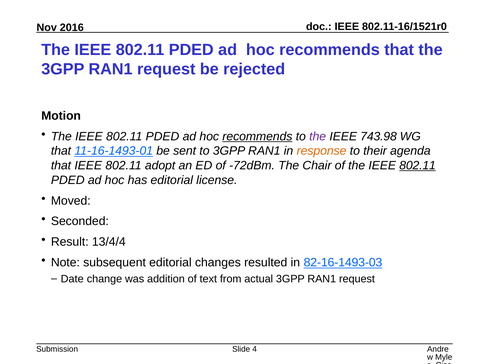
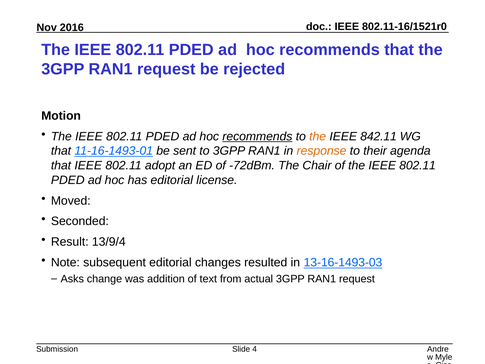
the at (318, 136) colour: purple -> orange
743.98: 743.98 -> 842.11
802.11 at (418, 165) underline: present -> none
13/4/4: 13/4/4 -> 13/9/4
82-16-1493-03: 82-16-1493-03 -> 13-16-1493-03
Date: Date -> Asks
